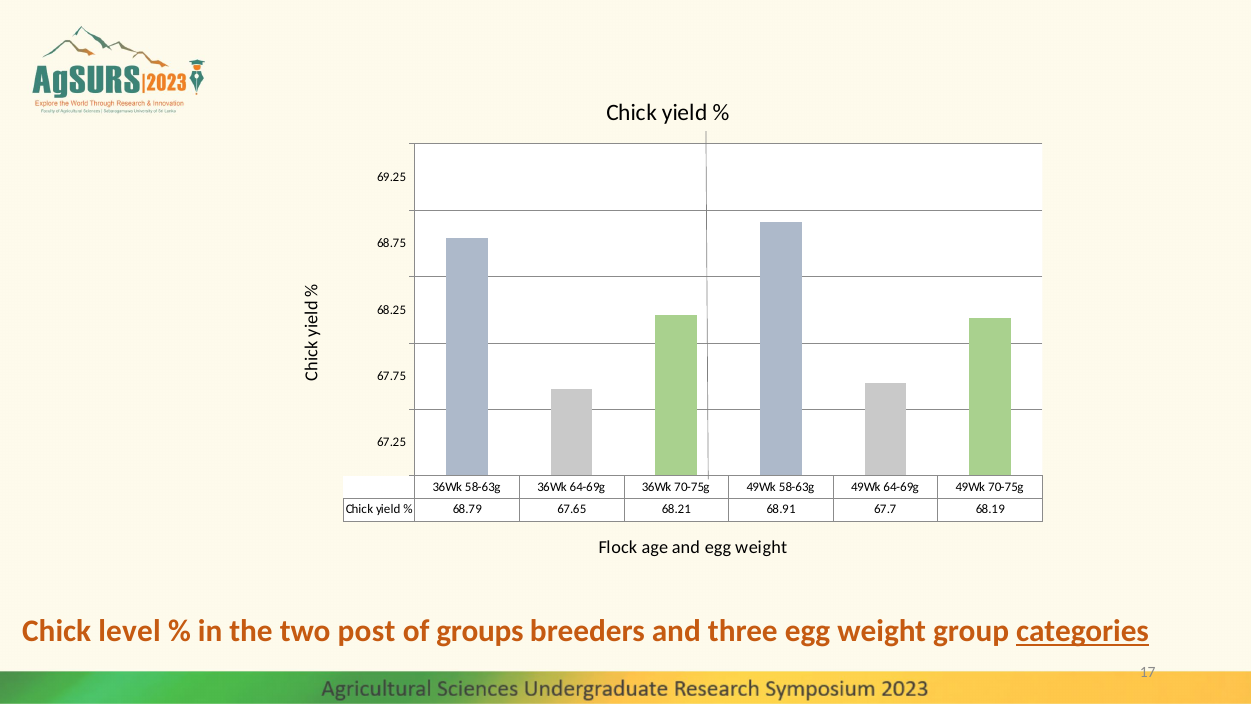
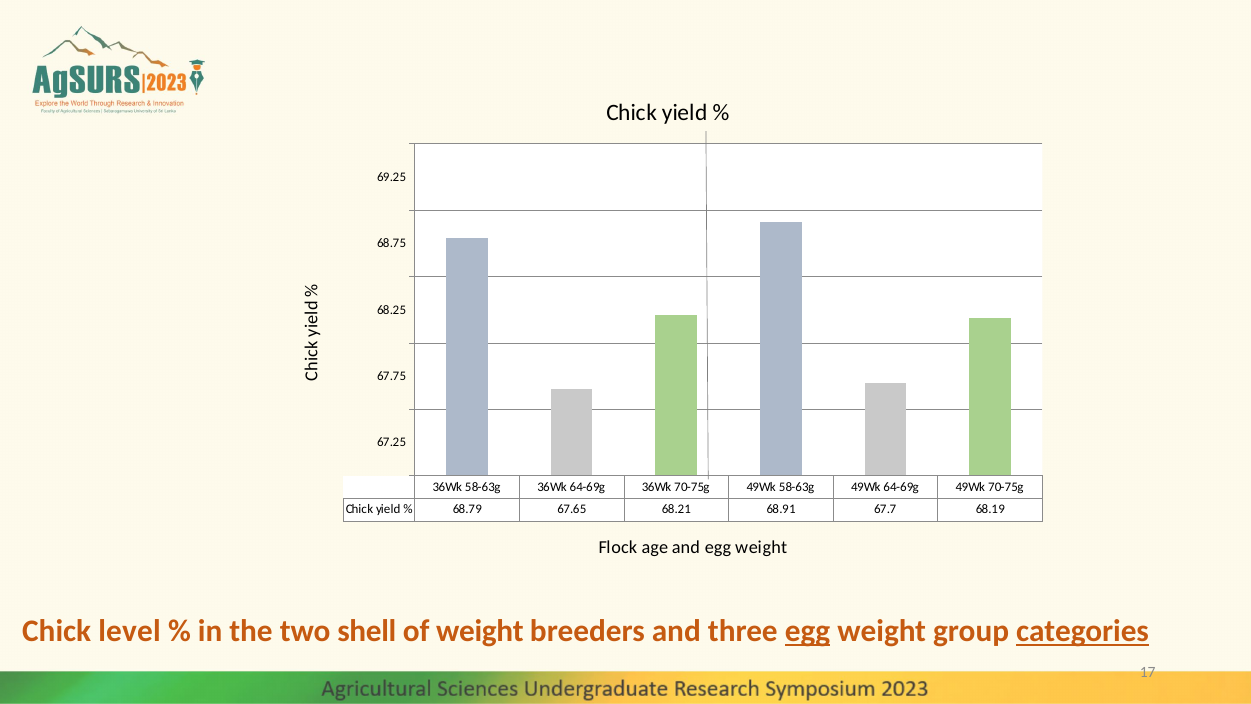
post: post -> shell
of groups: groups -> weight
egg at (808, 631) underline: none -> present
